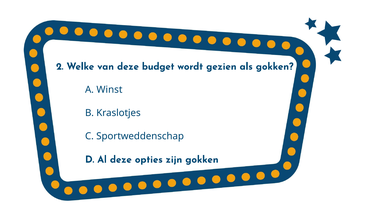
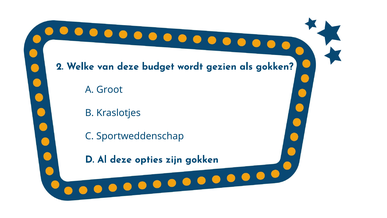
Winst: Winst -> Groot
